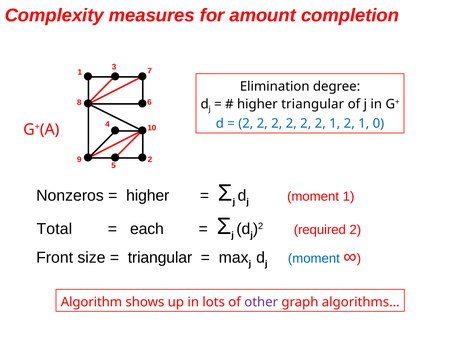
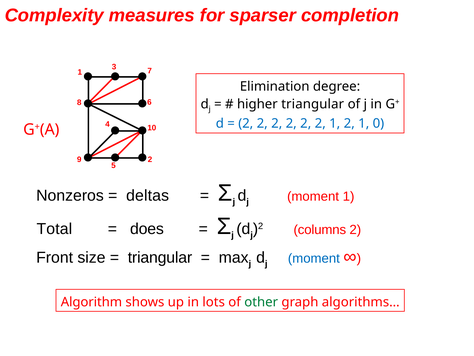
amount: amount -> sparser
higher at (148, 195): higher -> deltas
each: each -> does
required: required -> columns
other colour: purple -> green
